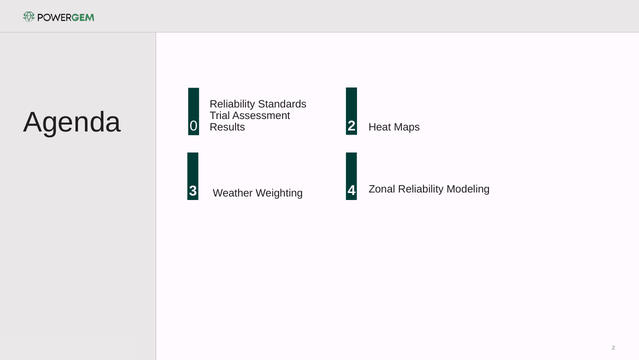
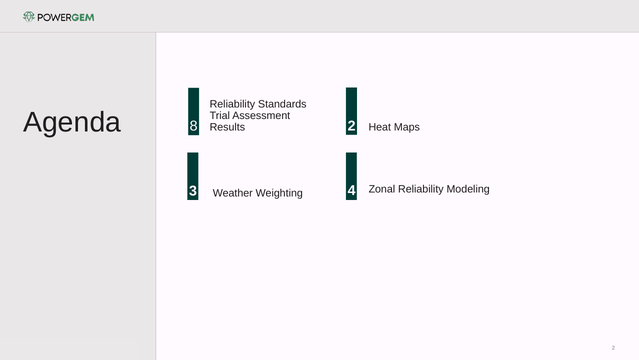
0: 0 -> 8
